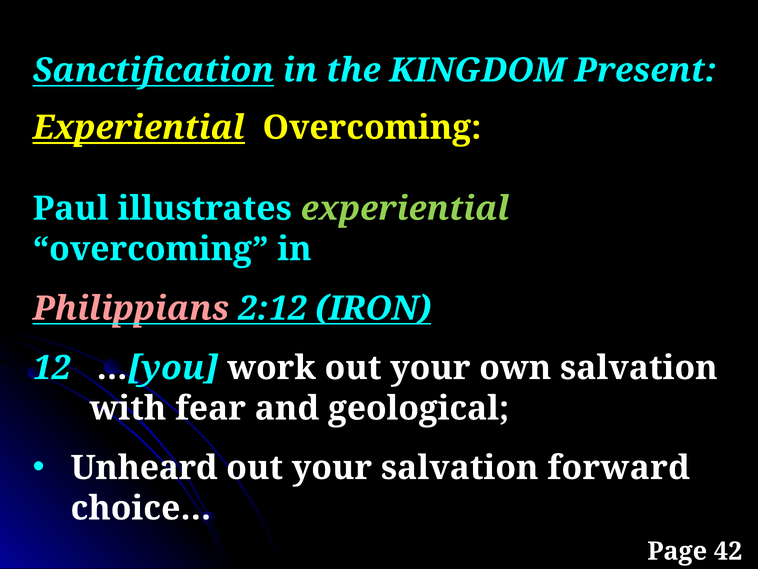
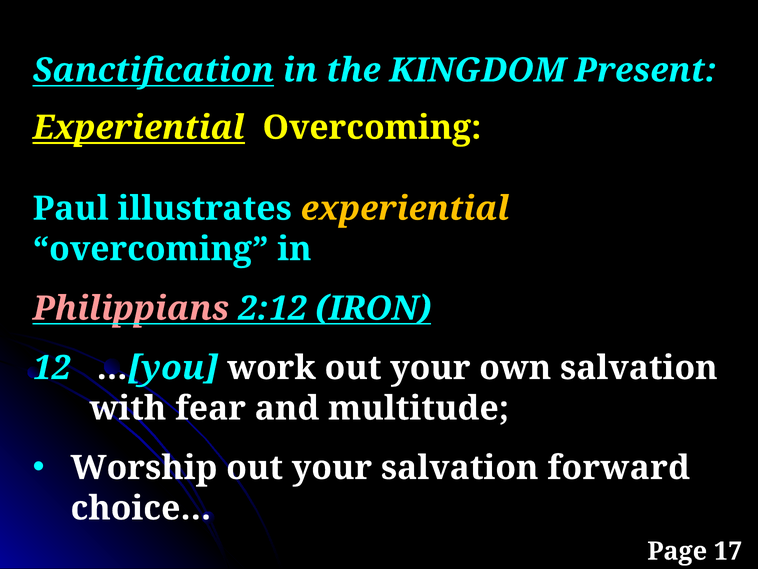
experiential at (405, 208) colour: light green -> yellow
geological: geological -> multitude
Unheard: Unheard -> Worship
42: 42 -> 17
